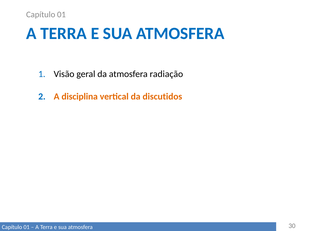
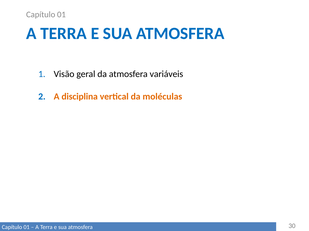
radiação: radiação -> variáveis
discutidos: discutidos -> moléculas
